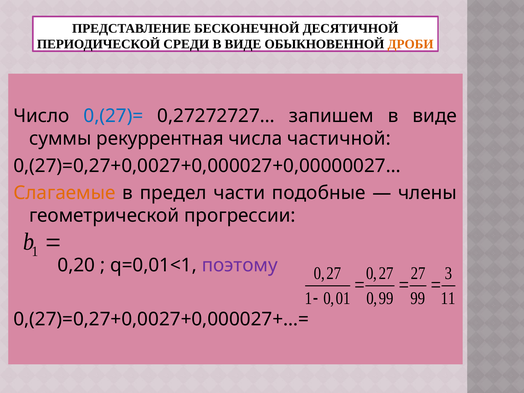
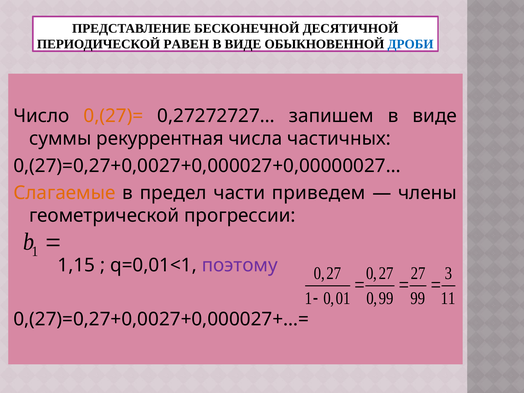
СРЕДИ: СРЕДИ -> РАВЕН
ДРОБИ colour: orange -> blue
0,(27)= colour: blue -> orange
частичной: частичной -> частичных
подобные: подобные -> приведем
0,20: 0,20 -> 1,15
